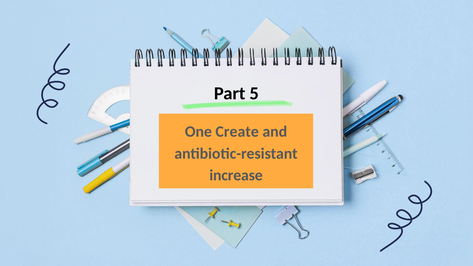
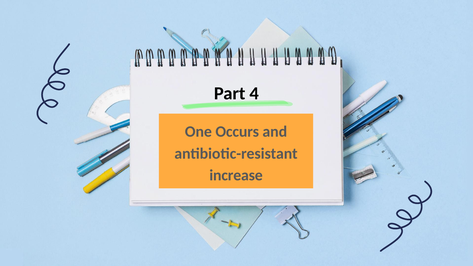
5: 5 -> 4
Create: Create -> Occurs
